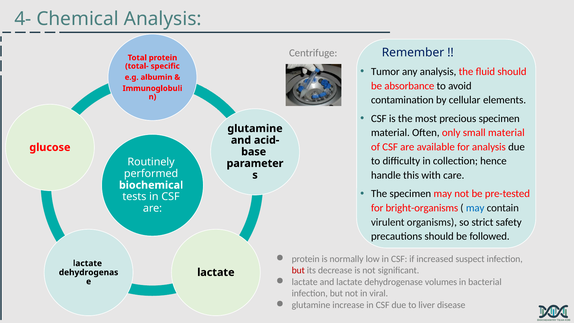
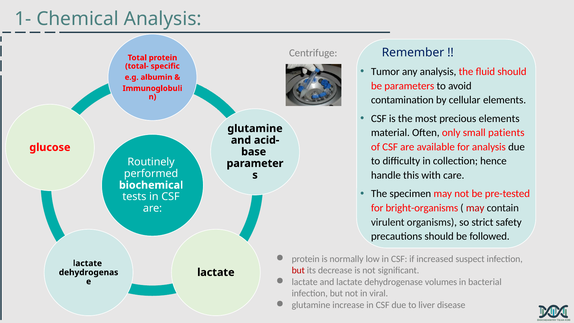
4-: 4- -> 1-
absorbance: absorbance -> parameters
precious specimen: specimen -> elements
small material: material -> patients
may at (475, 208) colour: blue -> red
